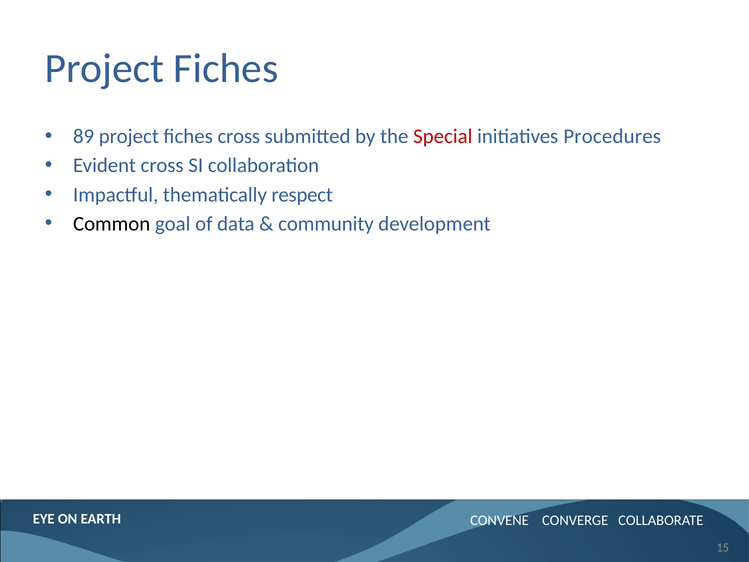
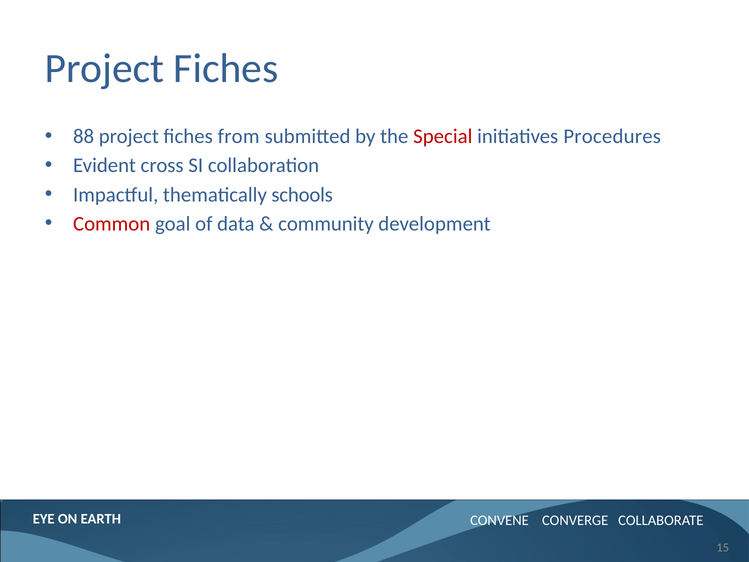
89: 89 -> 88
fiches cross: cross -> from
respect: respect -> schools
Common colour: black -> red
